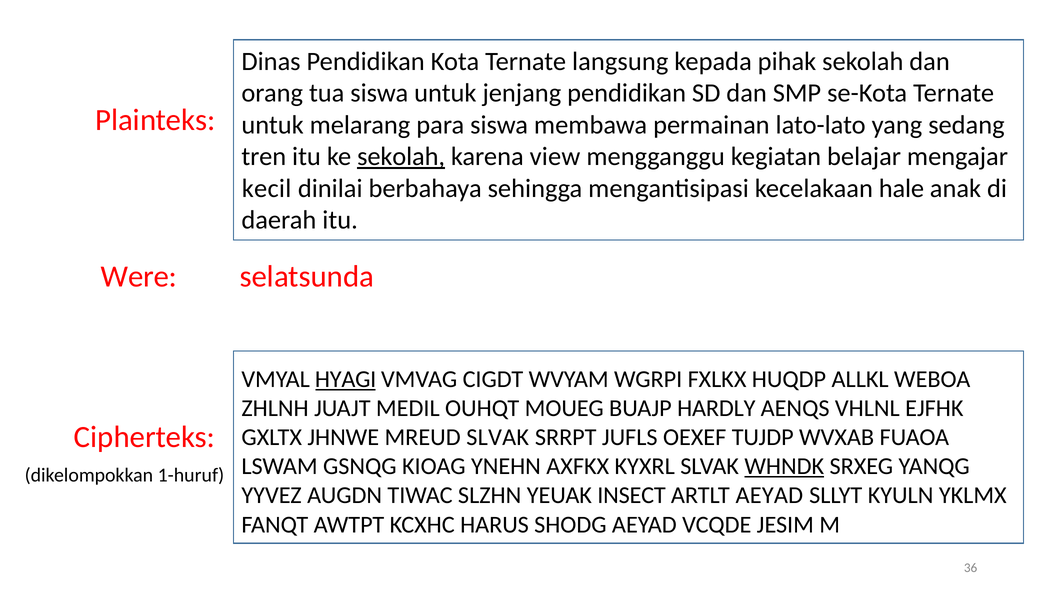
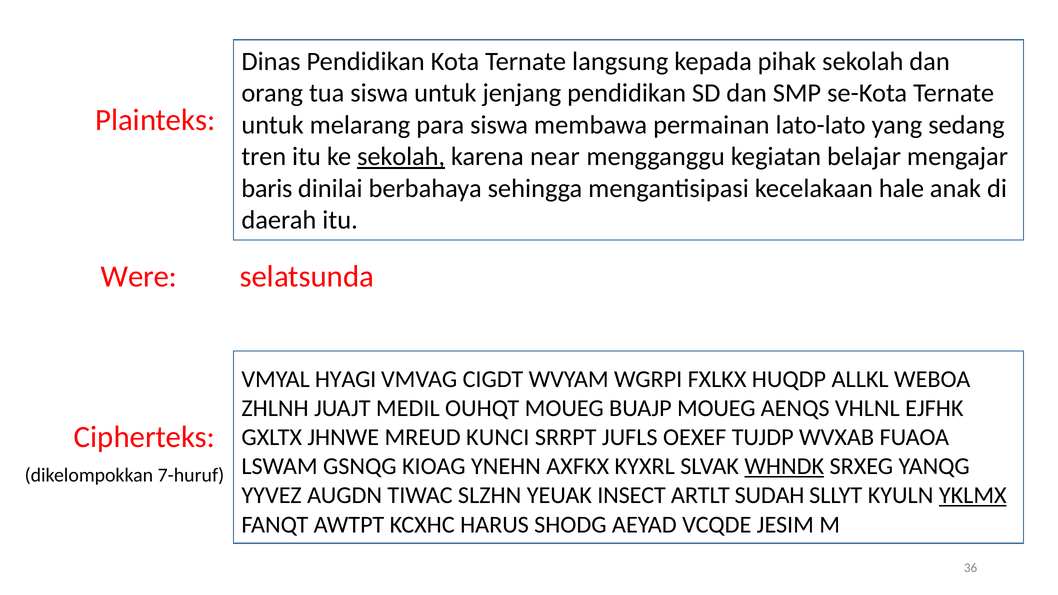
view: view -> near
kecil: kecil -> baris
HYAGI underline: present -> none
BUAJP HARDLY: HARDLY -> MOUEG
MREUD SLVAK: SLVAK -> KUNCI
1-huruf: 1-huruf -> 7-huruf
ARTLT AEYAD: AEYAD -> SUDAH
YKLMX underline: none -> present
